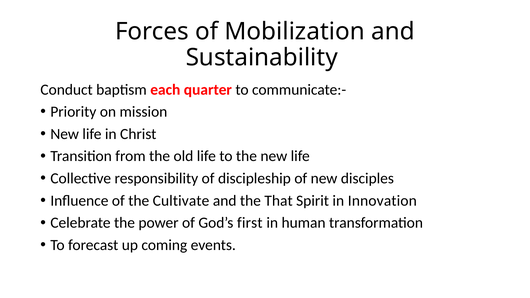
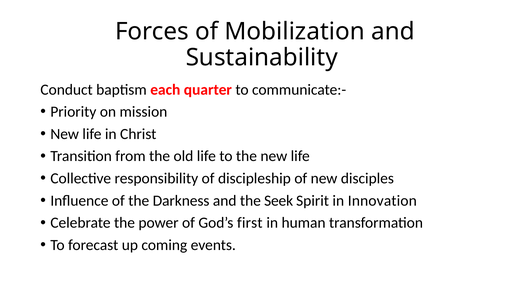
Cultivate: Cultivate -> Darkness
That: That -> Seek
